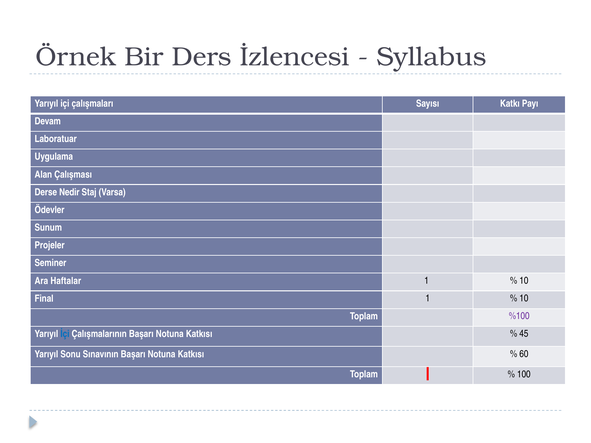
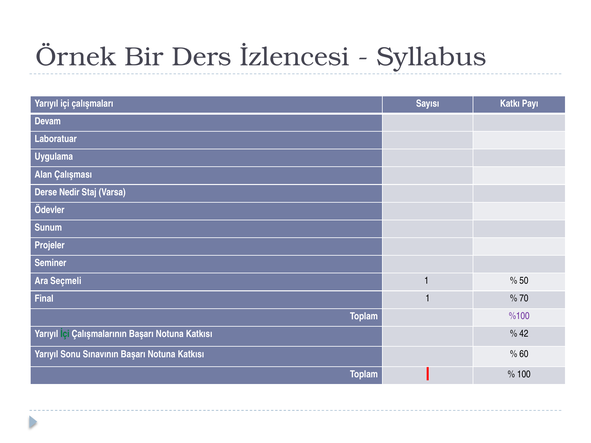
Haftalar: Haftalar -> Seçmeli
10 at (524, 281): 10 -> 50
10 at (524, 298): 10 -> 70
İçi colour: blue -> green
45: 45 -> 42
